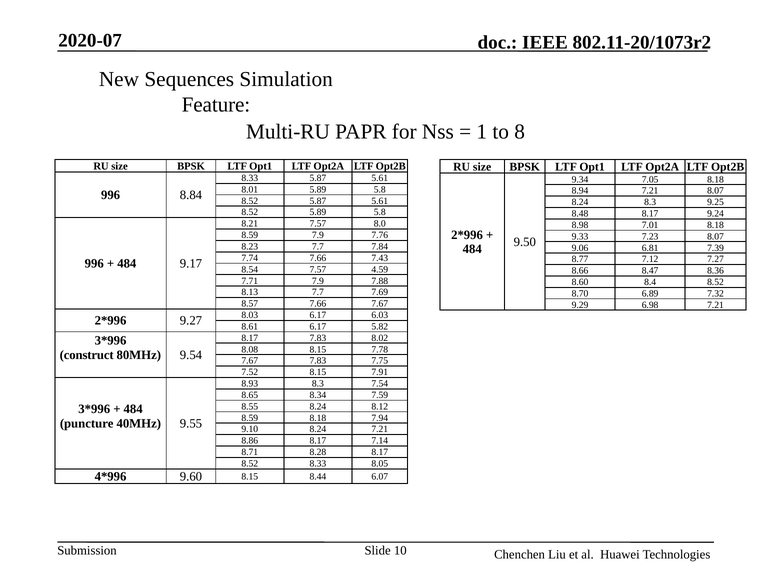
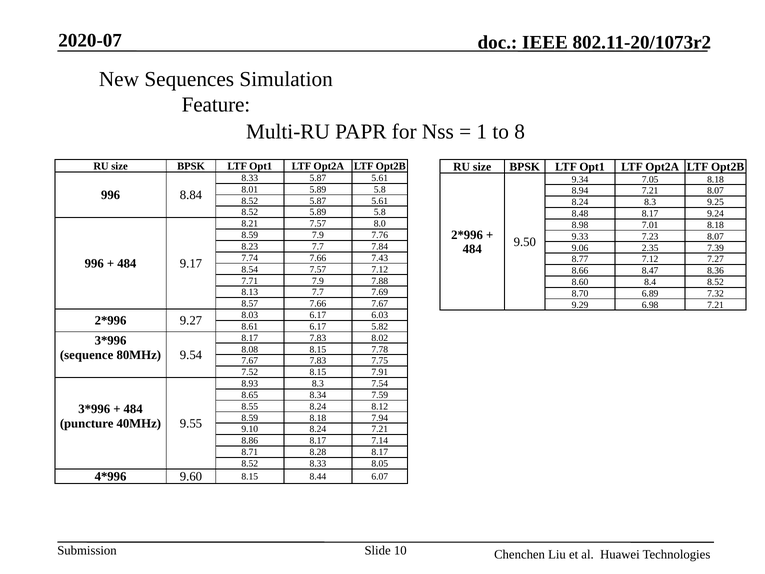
6.81: 6.81 -> 2.35
7.57 4.59: 4.59 -> 7.12
construct: construct -> sequence
